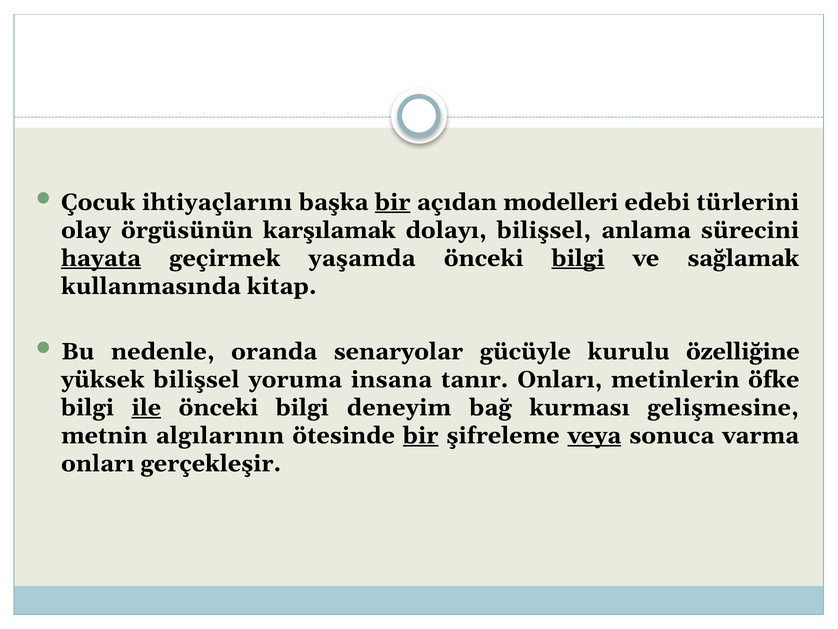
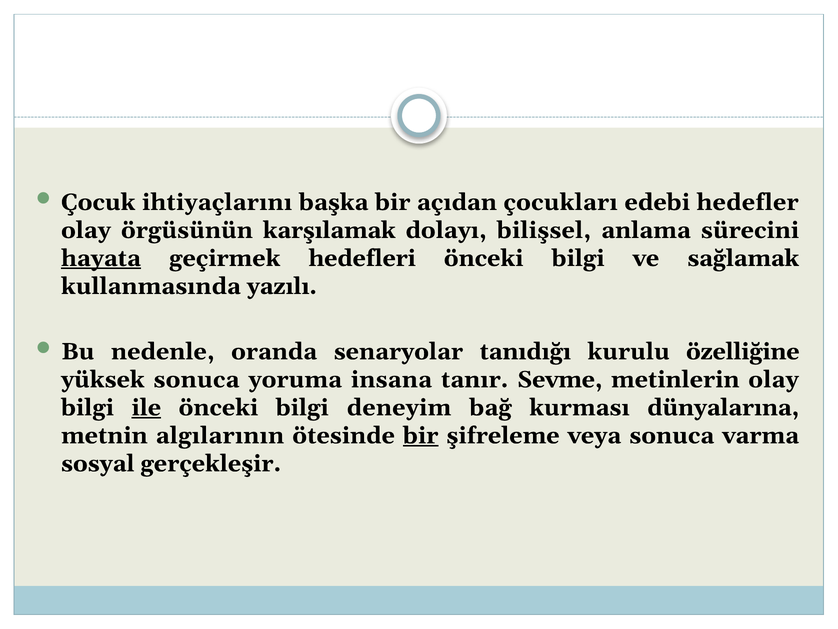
bir at (393, 202) underline: present -> none
modelleri: modelleri -> çocukları
türlerini: türlerini -> hedefler
yaşamda: yaşamda -> hedefleri
bilgi at (578, 258) underline: present -> none
kitap: kitap -> yazılı
gücüyle: gücüyle -> tanıdığı
yüksek bilişsel: bilişsel -> sonuca
tanır Onları: Onları -> Sevme
metinlerin öfke: öfke -> olay
gelişmesine: gelişmesine -> dünyalarına
veya underline: present -> none
onları at (98, 463): onları -> sosyal
